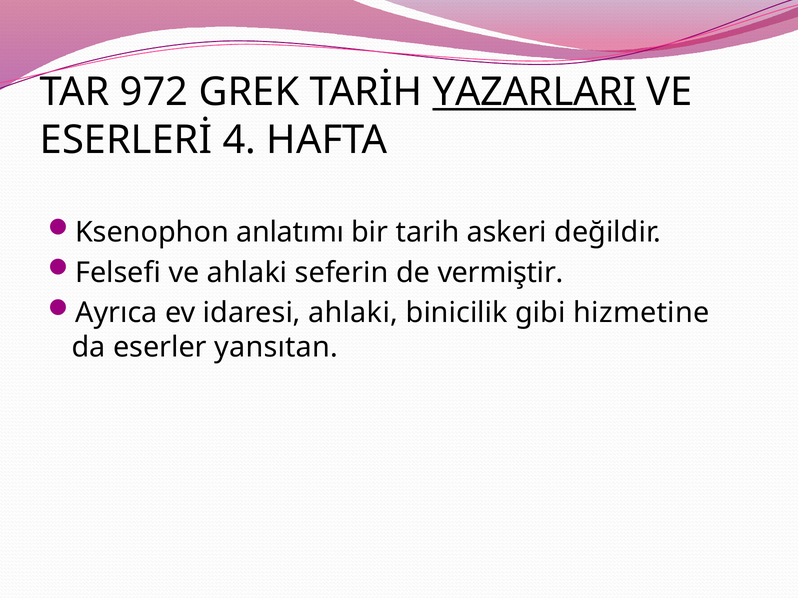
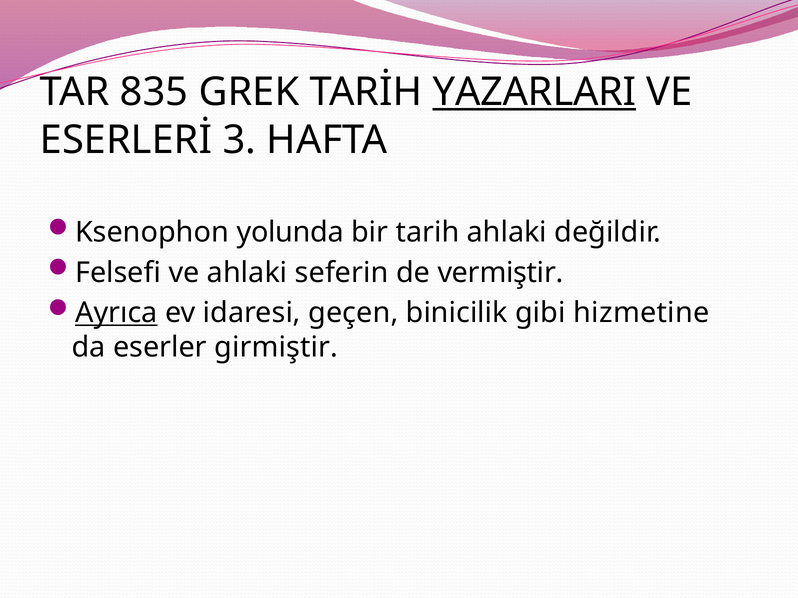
972: 972 -> 835
4: 4 -> 3
anlatımı: anlatımı -> yolunda
tarih askeri: askeri -> ahlaki
Ayrıca underline: none -> present
idaresi ahlaki: ahlaki -> geçen
yansıtan: yansıtan -> girmiştir
